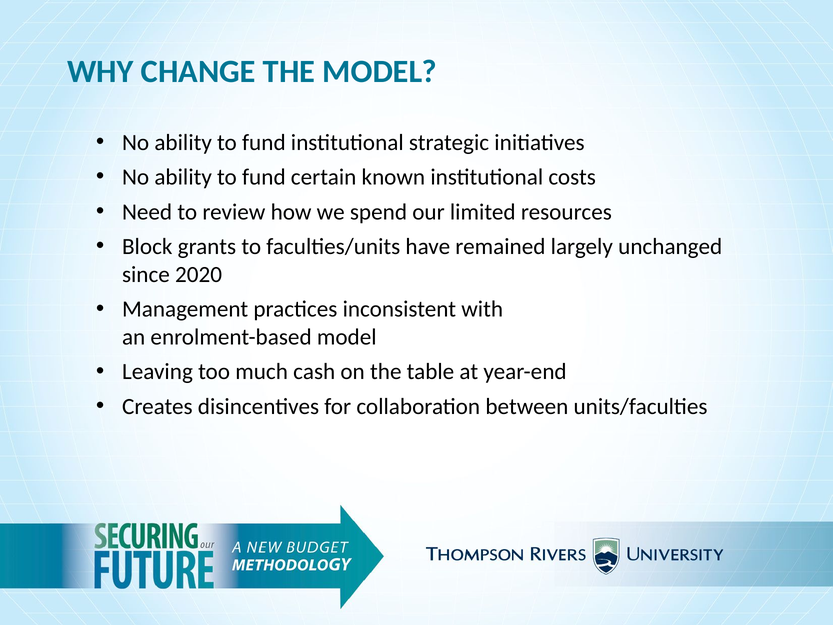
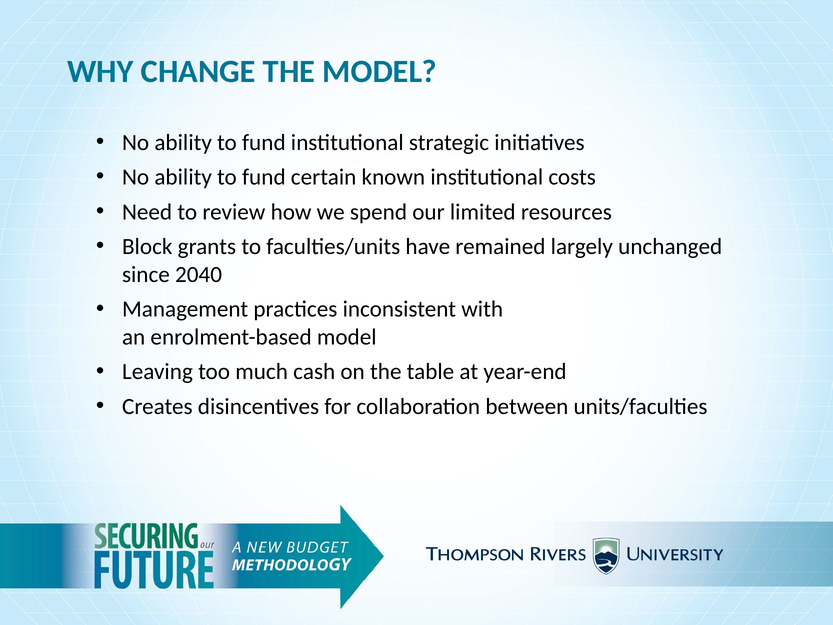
2020: 2020 -> 2040
